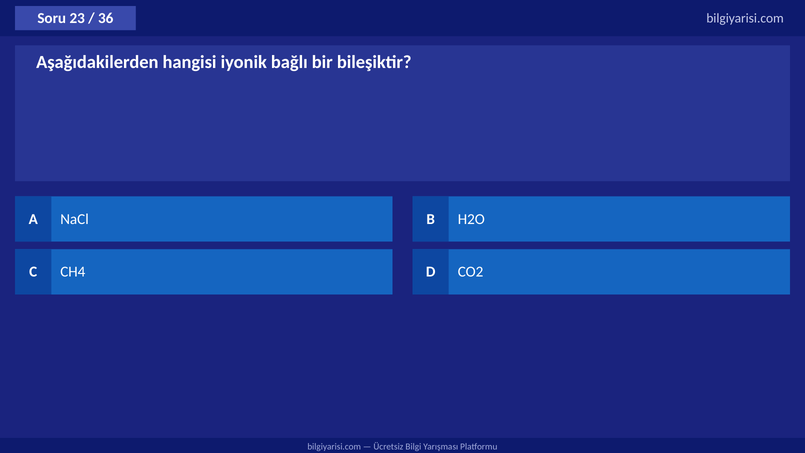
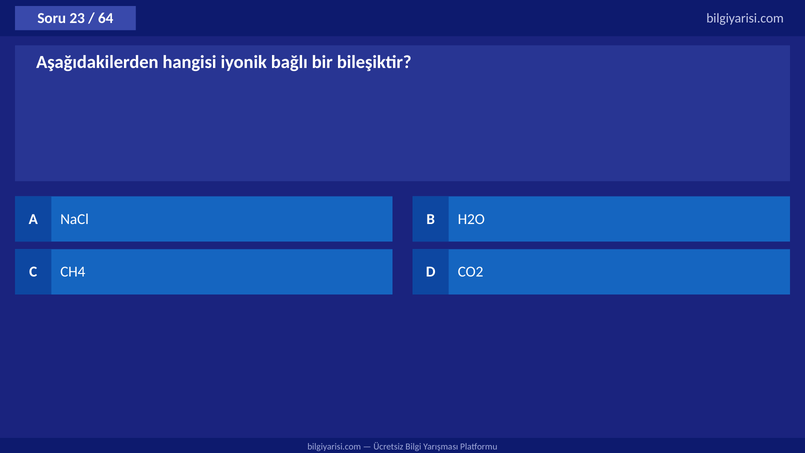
36: 36 -> 64
